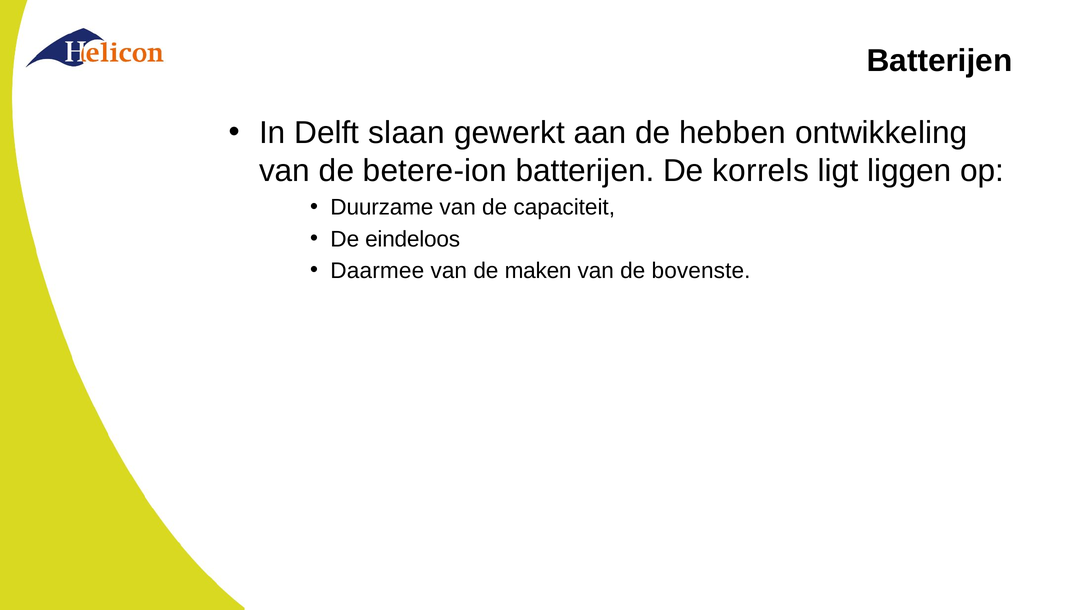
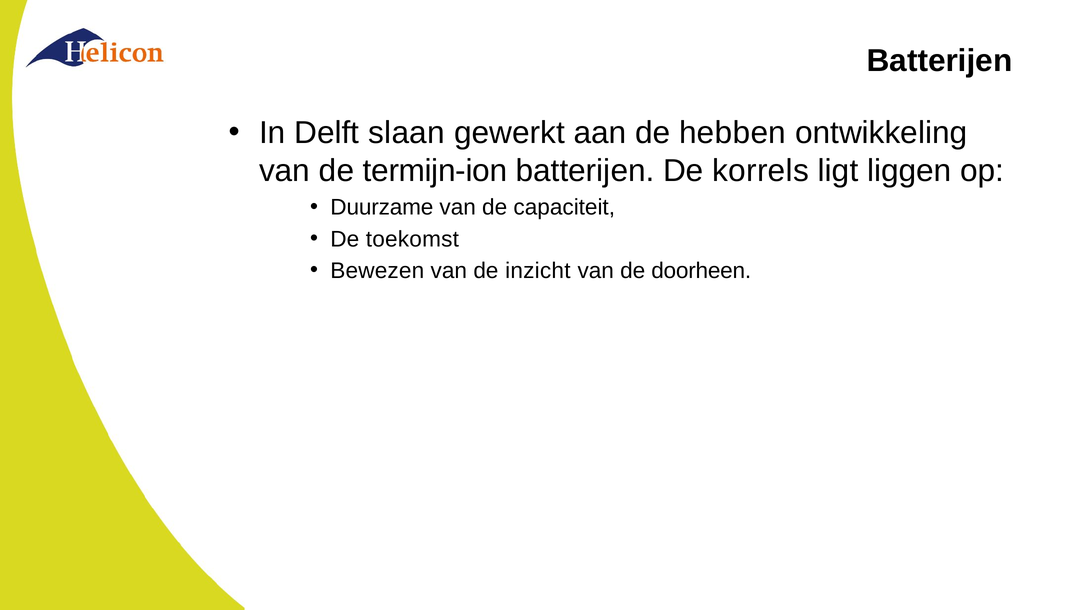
betere-ion: betere-ion -> termijn-ion
eindeloos: eindeloos -> toekomst
Daarmee: Daarmee -> Bewezen
maken: maken -> inzicht
bovenste: bovenste -> doorheen
